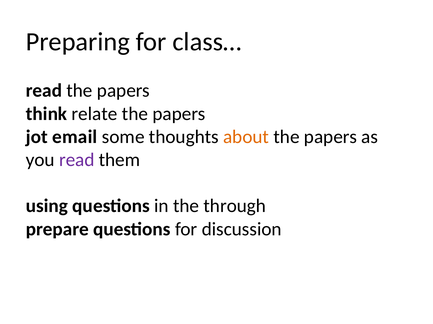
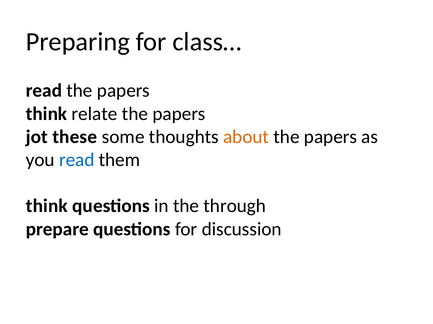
email: email -> these
read at (77, 160) colour: purple -> blue
using at (47, 206): using -> think
